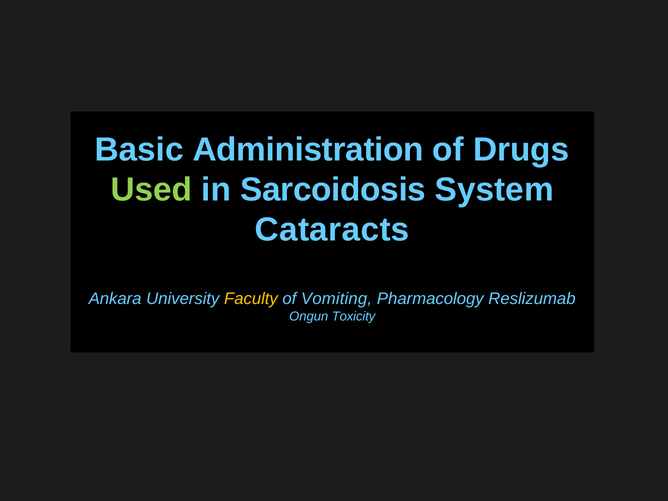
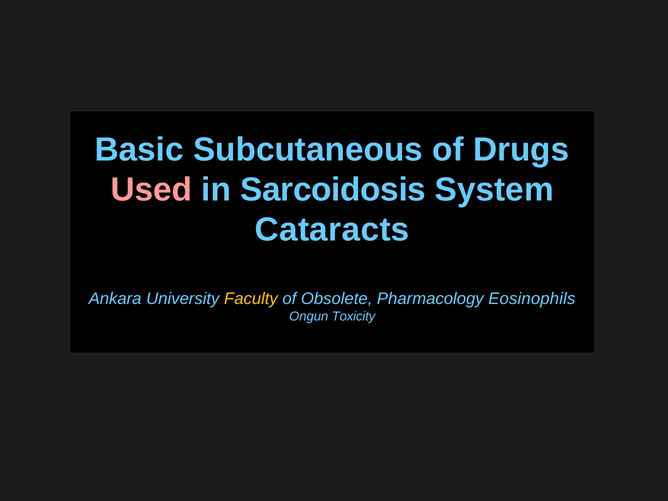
Administration: Administration -> Subcutaneous
Used colour: light green -> pink
Vomiting: Vomiting -> Obsolete
Reslizumab: Reslizumab -> Eosinophils
